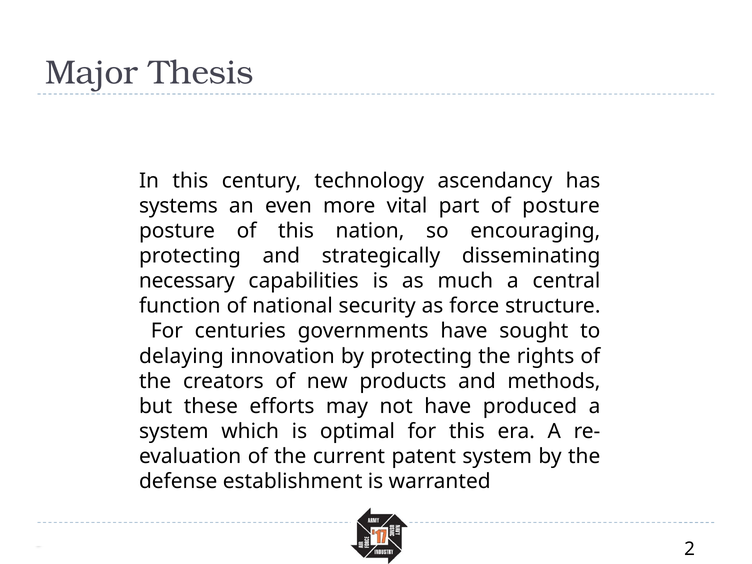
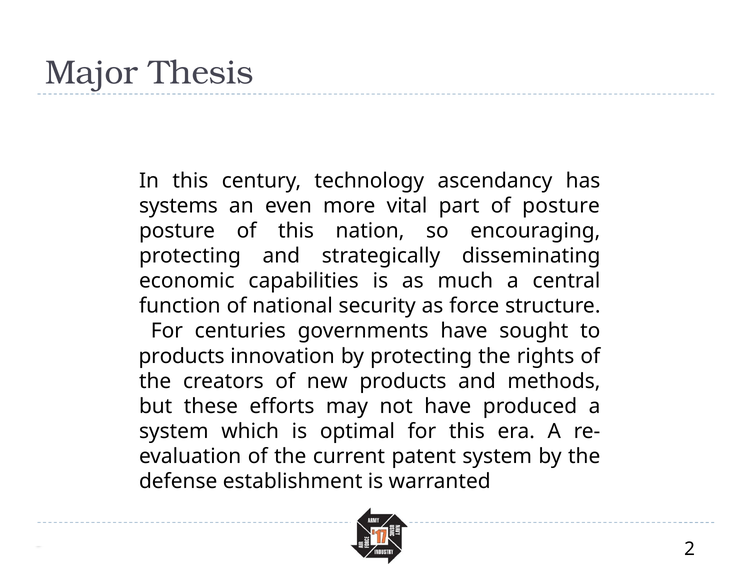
necessary: necessary -> economic
delaying at (181, 356): delaying -> products
